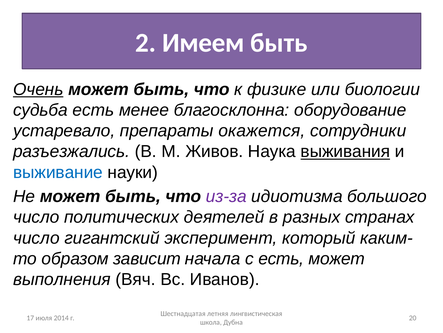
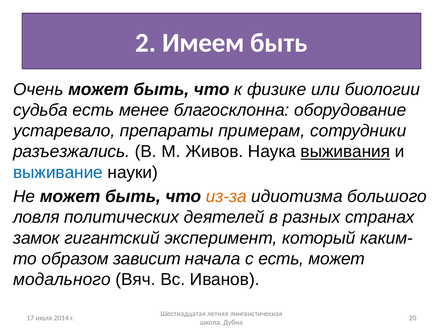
Очень underline: present -> none
окажется: окажется -> примерам
из-за colour: purple -> orange
число at (36, 217): число -> ловля
число at (36, 237): число -> замок
выполнения: выполнения -> модального
